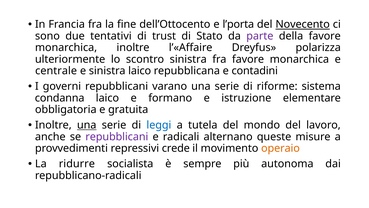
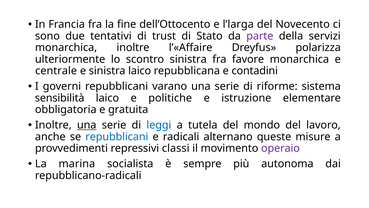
l’porta: l’porta -> l’larga
Novecento underline: present -> none
della favore: favore -> servizi
condanna: condanna -> sensibilità
formano: formano -> politiche
repubblicani at (117, 136) colour: purple -> blue
crede: crede -> classi
operaio colour: orange -> purple
ridurre: ridurre -> marina
